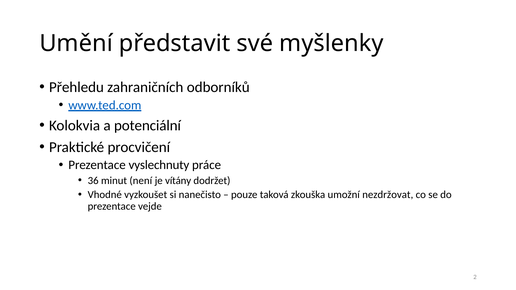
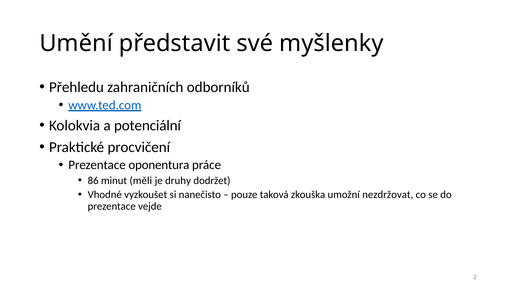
vyslechnuty: vyslechnuty -> oponentura
36: 36 -> 86
není: není -> měli
vítány: vítány -> druhy
